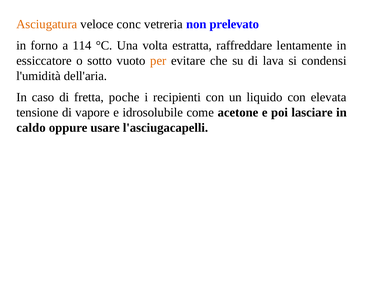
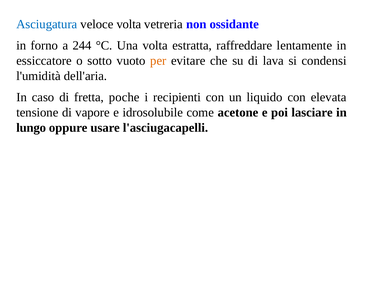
Asciugatura colour: orange -> blue
veloce conc: conc -> volta
prelevato: prelevato -> ossidante
114: 114 -> 244
caldo: caldo -> lungo
